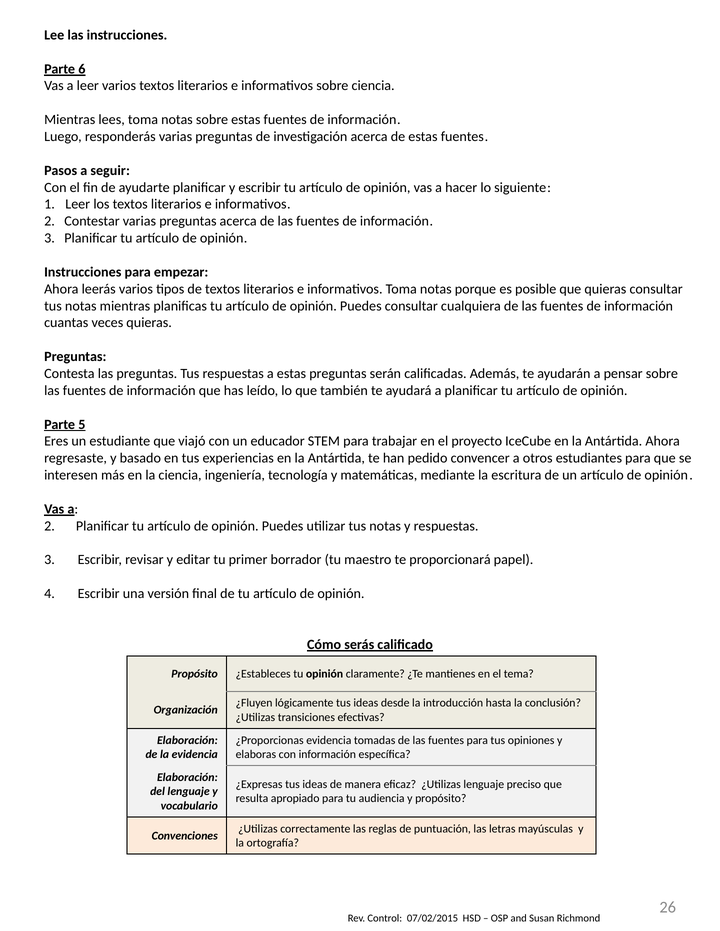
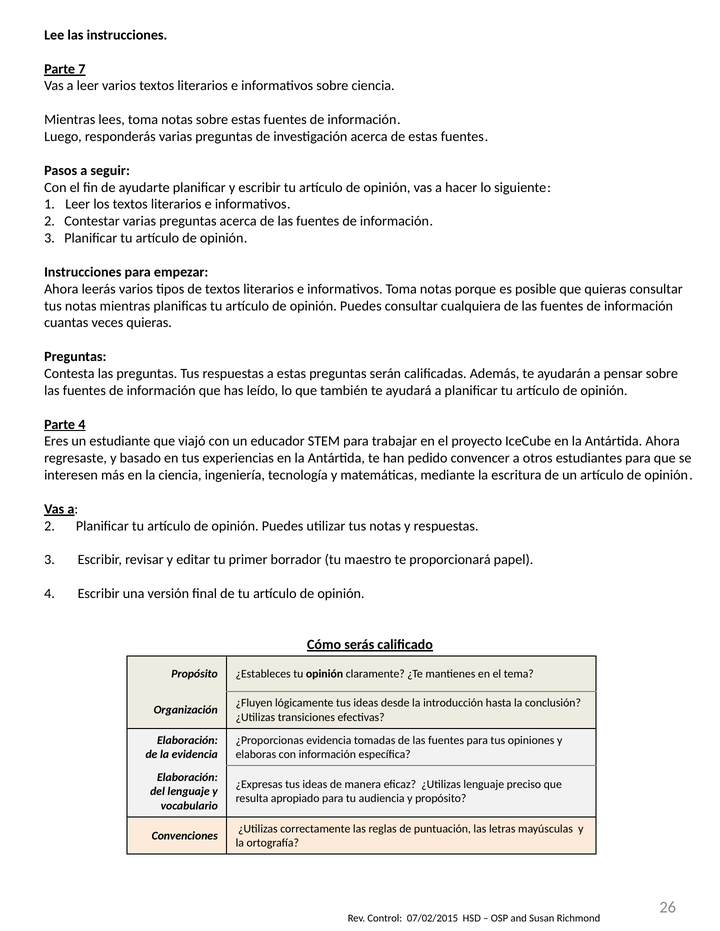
6: 6 -> 7
Parte 5: 5 -> 4
